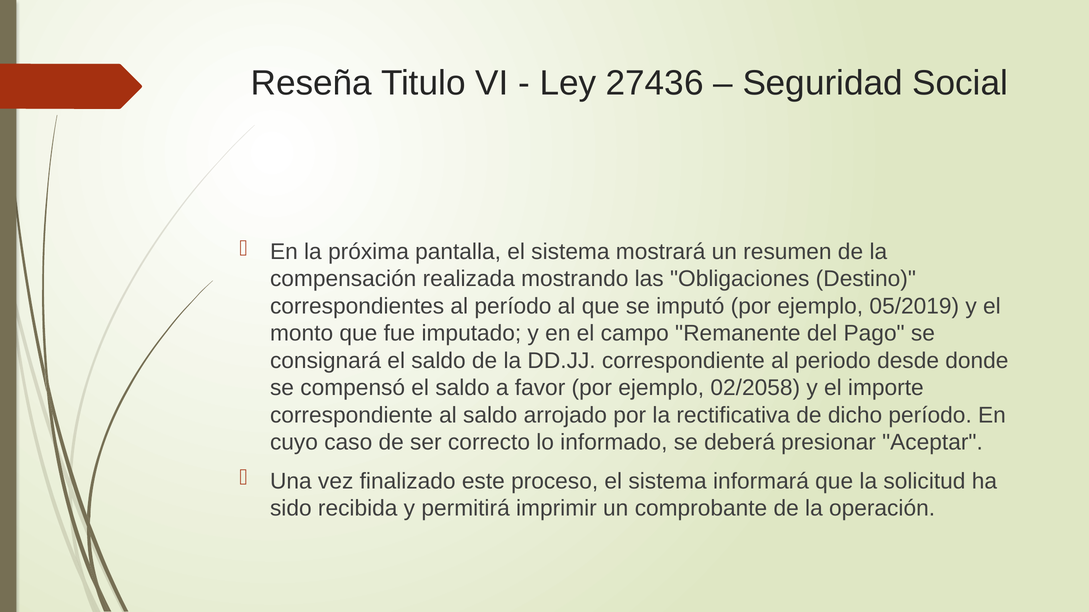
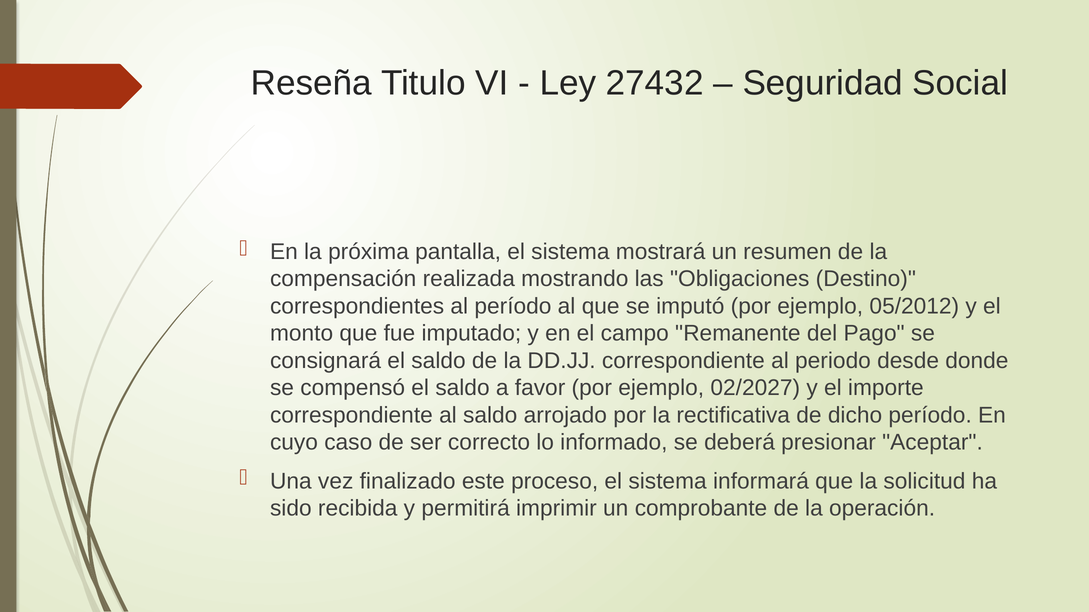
27436: 27436 -> 27432
05/2019: 05/2019 -> 05/2012
02/2058: 02/2058 -> 02/2027
